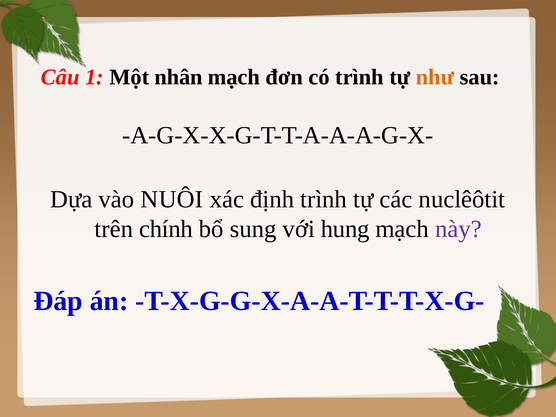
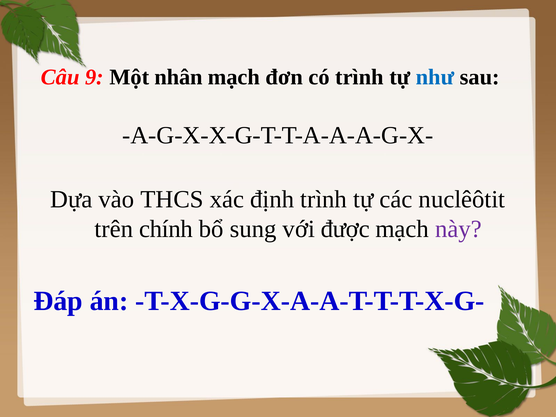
1: 1 -> 9
như colour: orange -> blue
NUÔI: NUÔI -> THCS
hung: hung -> được
